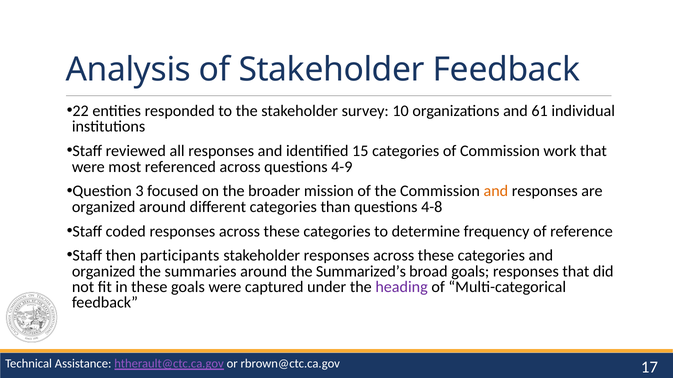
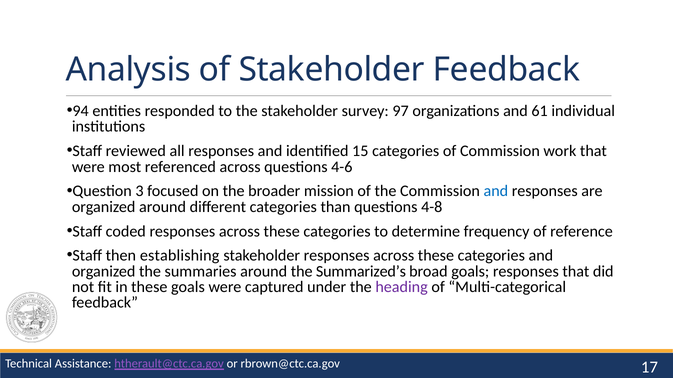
22: 22 -> 94
10: 10 -> 97
4-9: 4-9 -> 4-6
and at (496, 191) colour: orange -> blue
participants: participants -> establishing
